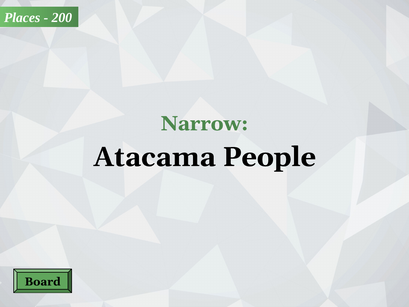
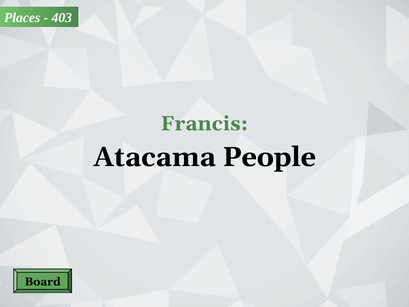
200: 200 -> 403
Narrow: Narrow -> Francis
